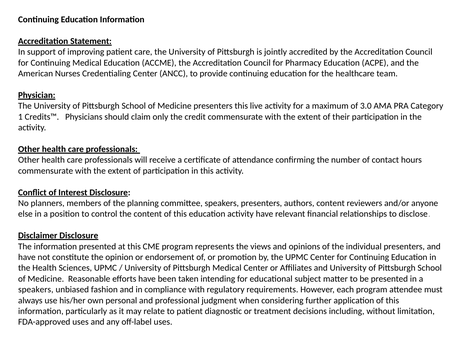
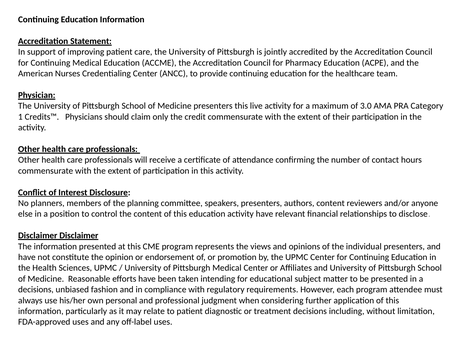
Disclaimer Disclosure: Disclosure -> Disclaimer
speakers at (36, 290): speakers -> decisions
